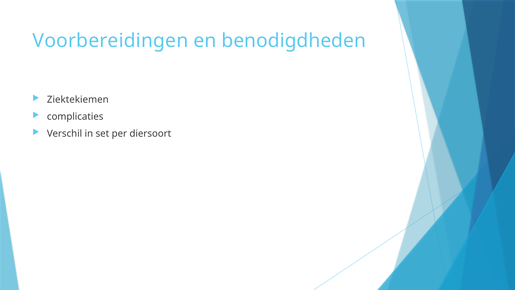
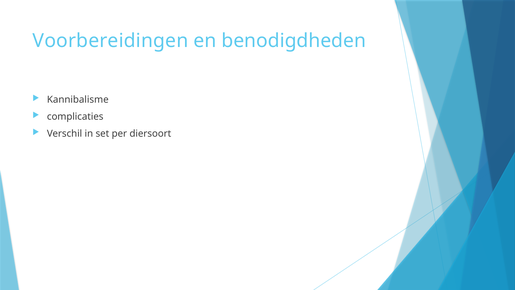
Ziektekiemen: Ziektekiemen -> Kannibalisme
